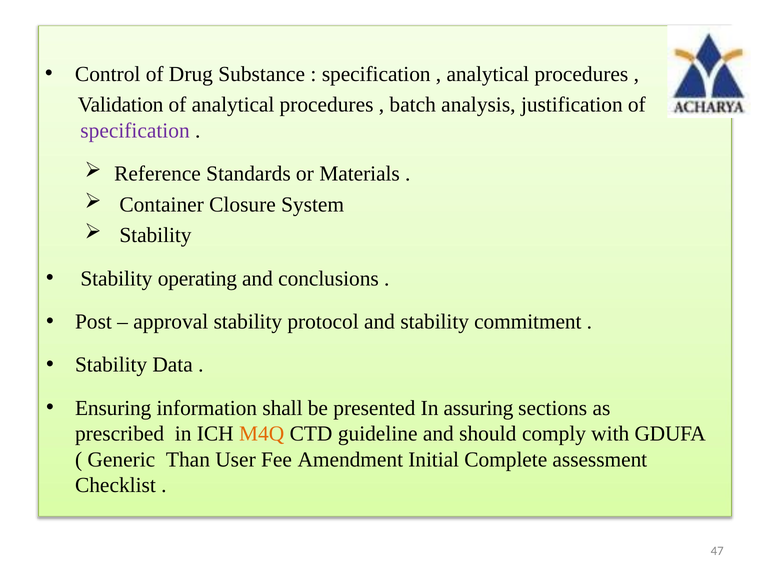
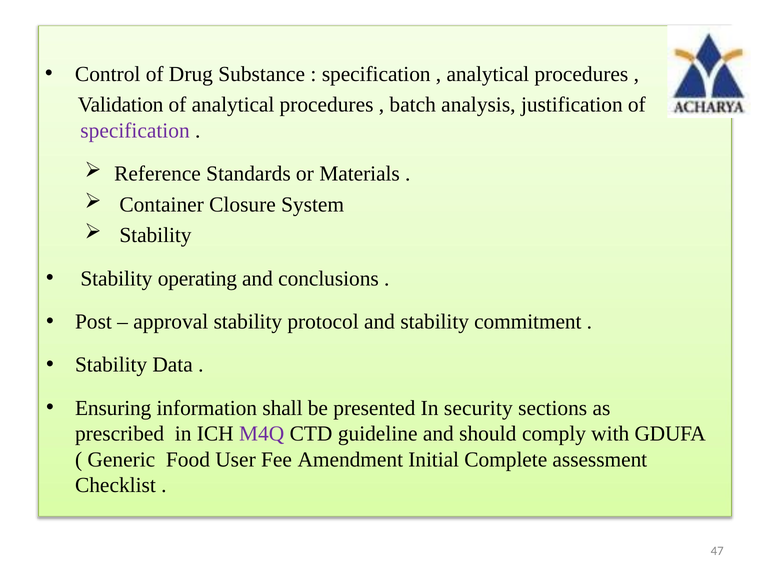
assuring: assuring -> security
M4Q colour: orange -> purple
Than: Than -> Food
